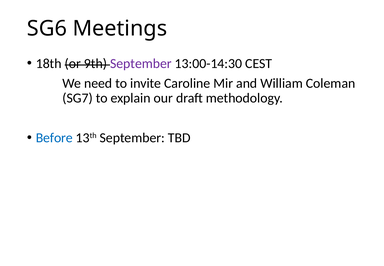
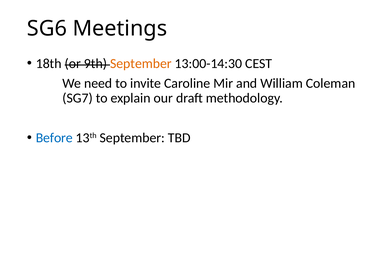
September at (141, 63) colour: purple -> orange
